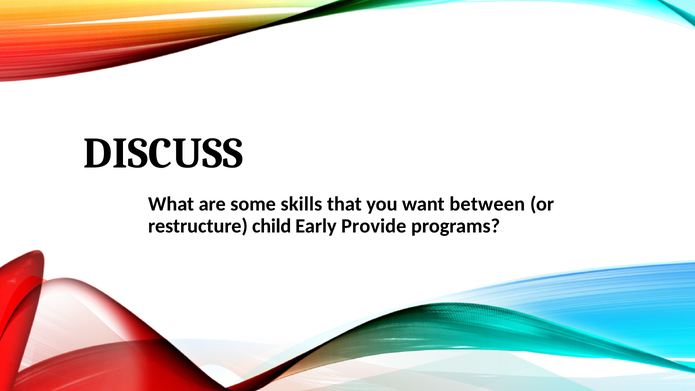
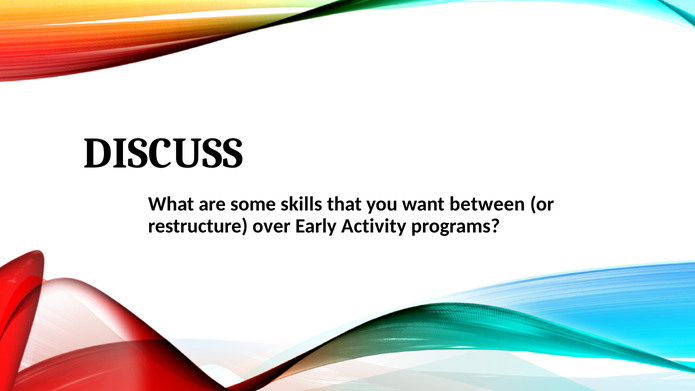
child: child -> over
Provide: Provide -> Activity
